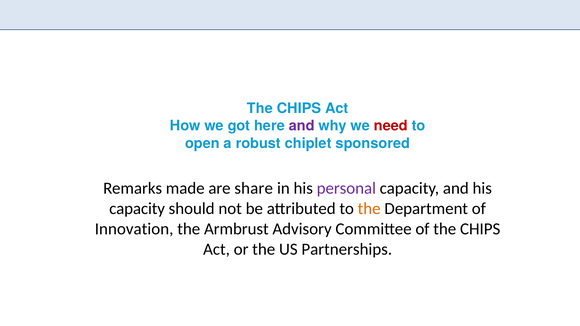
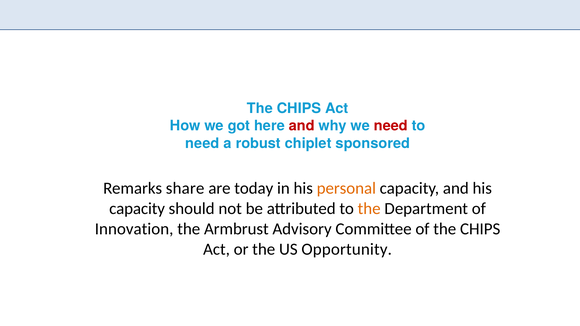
and at (302, 126) colour: purple -> red
open at (202, 143): open -> need
made: made -> share
share: share -> today
personal colour: purple -> orange
Partnerships: Partnerships -> Opportunity
